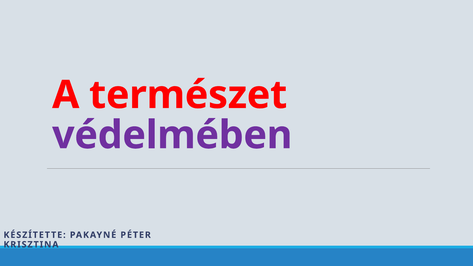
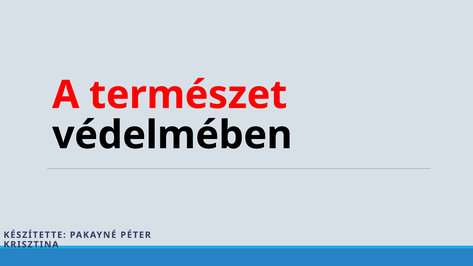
védelmében colour: purple -> black
